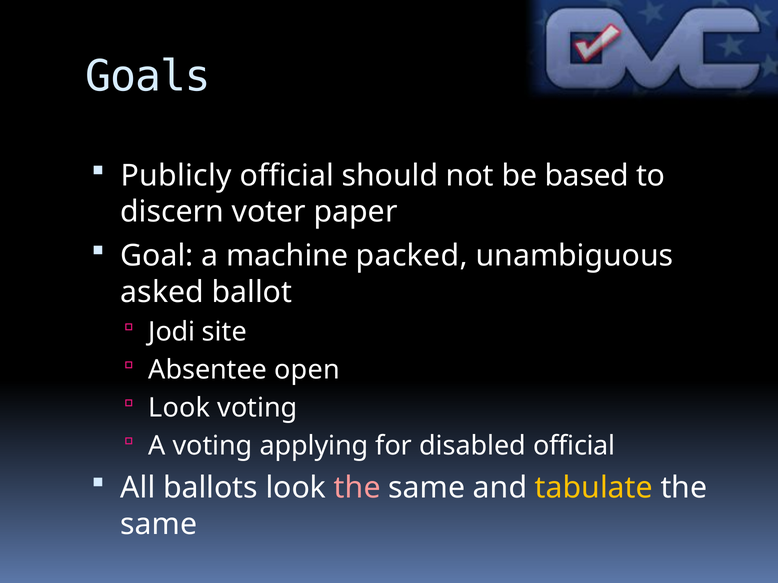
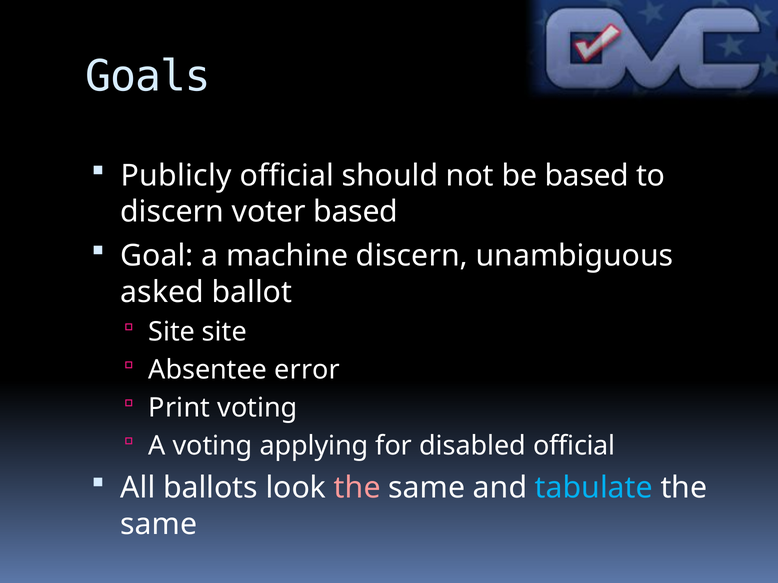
voter paper: paper -> based
machine packed: packed -> discern
Jodi at (172, 332): Jodi -> Site
open: open -> error
Look at (179, 408): Look -> Print
tabulate colour: yellow -> light blue
